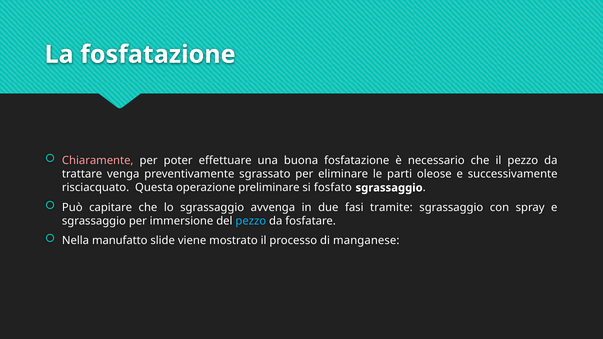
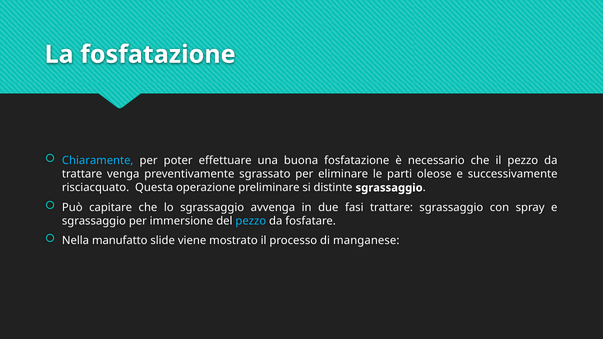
Chiaramente colour: pink -> light blue
fosfato: fosfato -> distinte
fasi tramite: tramite -> trattare
